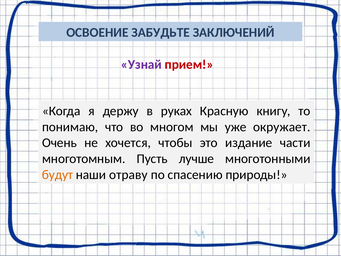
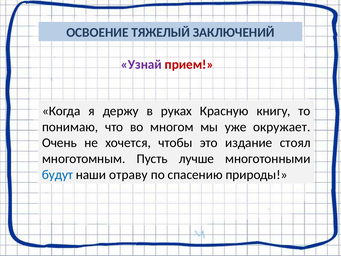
ЗАБУДЬТЕ: ЗАБУДЬТЕ -> ТЯЖЕЛЫЙ
части: части -> стоял
будут colour: orange -> blue
